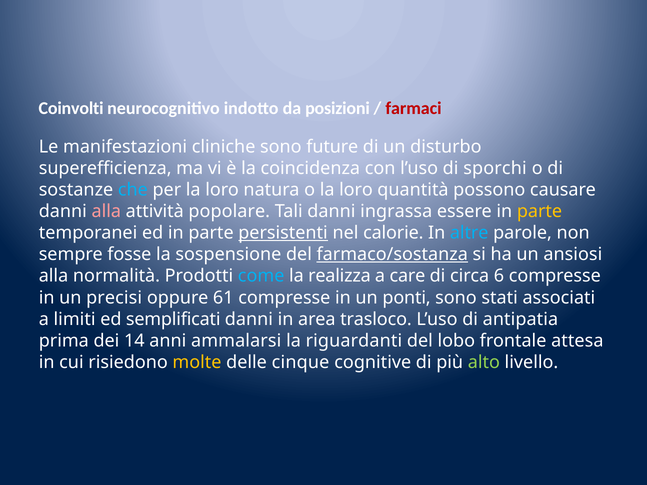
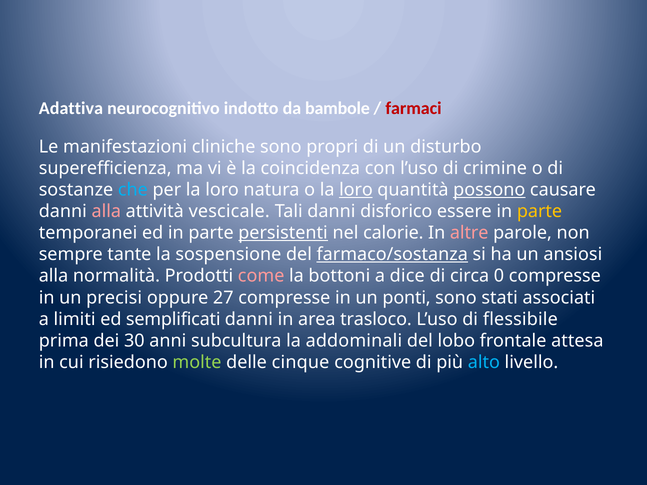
Coinvolti: Coinvolti -> Adattiva
posizioni: posizioni -> bambole
future: future -> propri
sporchi: sporchi -> crimine
loro at (356, 190) underline: none -> present
possono underline: none -> present
popolare: popolare -> vescicale
ingrassa: ingrassa -> disforico
altre colour: light blue -> pink
fosse: fosse -> tante
come colour: light blue -> pink
realizza: realizza -> bottoni
care: care -> dice
6: 6 -> 0
61: 61 -> 27
antipatia: antipatia -> flessibile
14: 14 -> 30
ammalarsi: ammalarsi -> subcultura
riguardanti: riguardanti -> addominali
molte colour: yellow -> light green
alto colour: light green -> light blue
